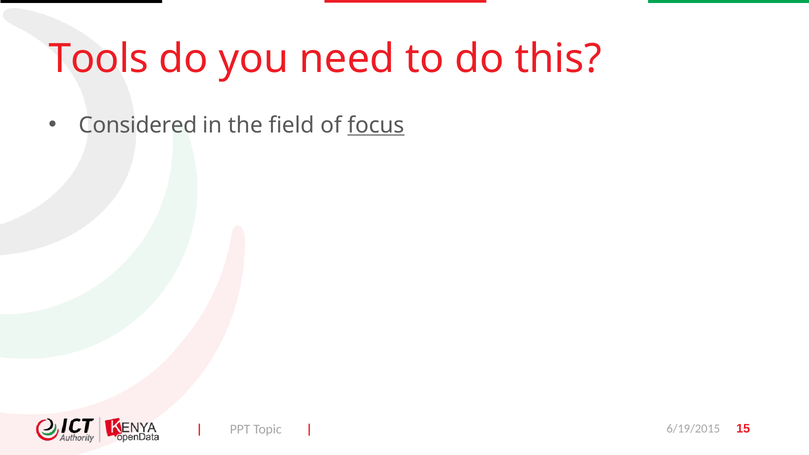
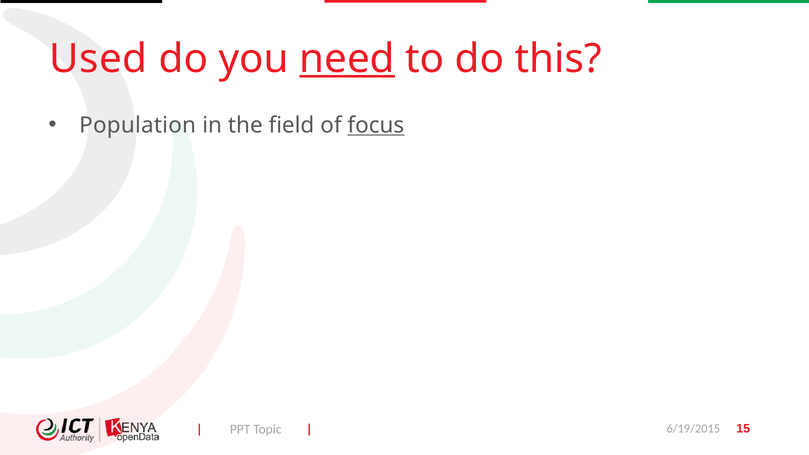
Tools: Tools -> Used
need underline: none -> present
Considered: Considered -> Population
